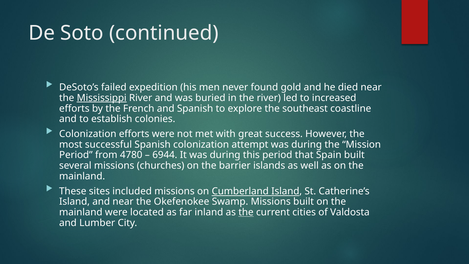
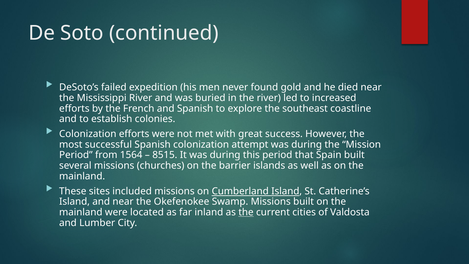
Mississippi underline: present -> none
4780: 4780 -> 1564
6944: 6944 -> 8515
